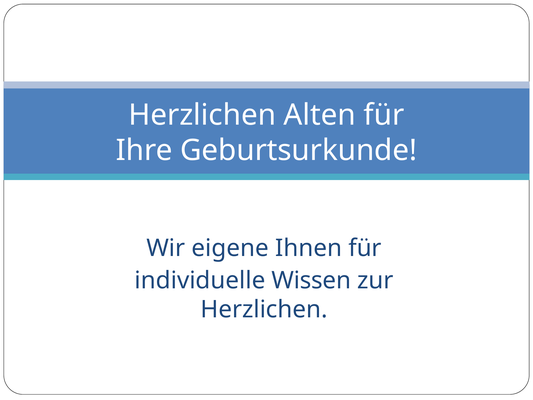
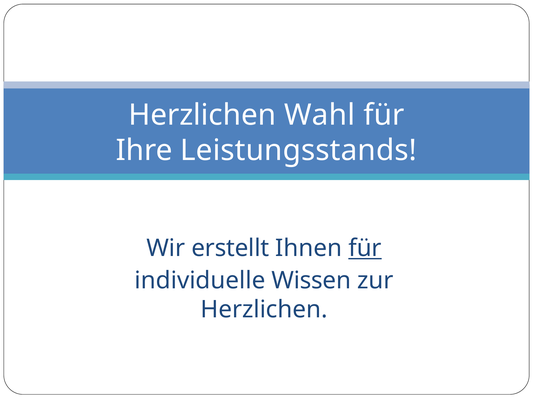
Alten: Alten -> Wahl
Geburtsurkunde: Geburtsurkunde -> Leistungsstands
eigene: eigene -> erstellt
für at (365, 248) underline: none -> present
